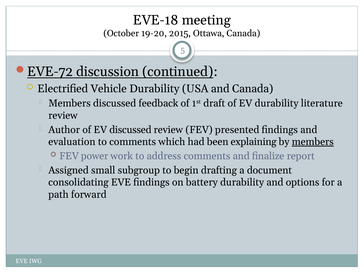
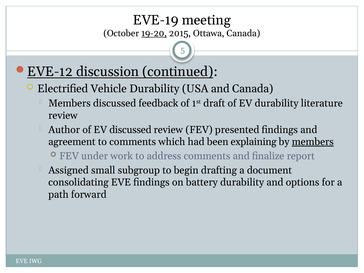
EVE-18: EVE-18 -> EVE-19
19-20 underline: none -> present
EVE-72: EVE-72 -> EVE-12
evaluation: evaluation -> agreement
power: power -> under
